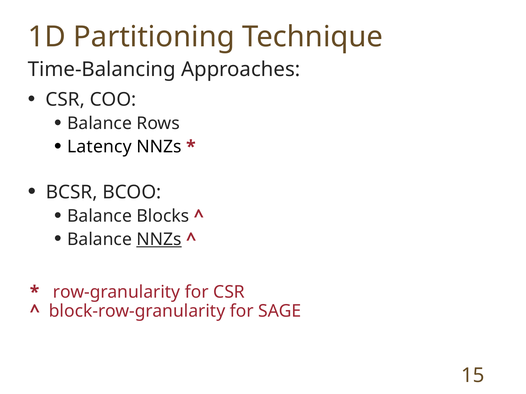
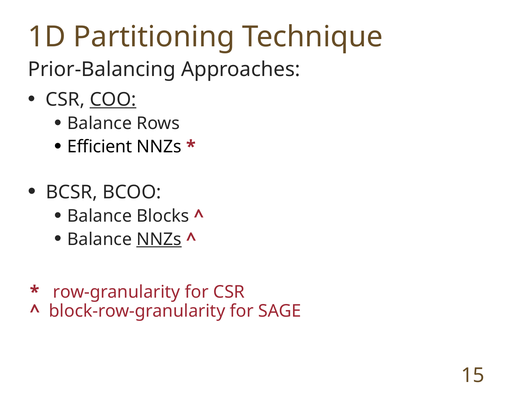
Time-Balancing: Time-Balancing -> Prior-Balancing
COO underline: none -> present
Latency: Latency -> Efficient
